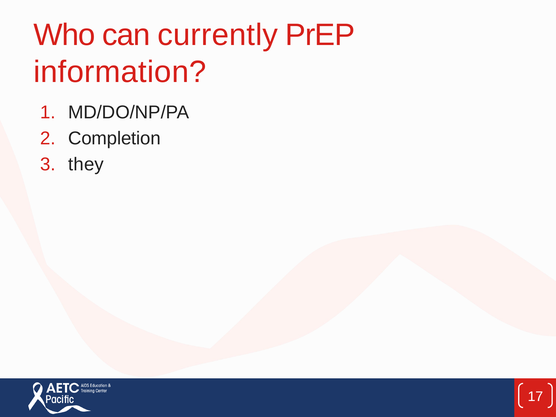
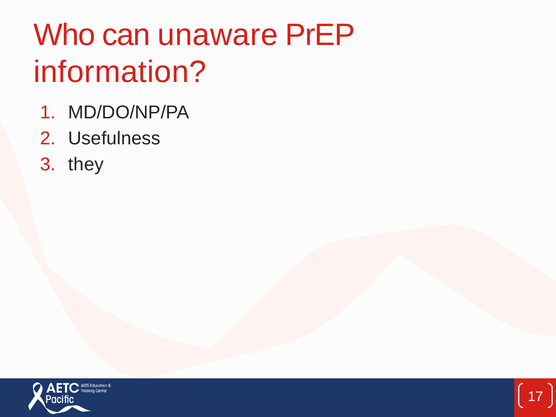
currently: currently -> unaware
Completion: Completion -> Usefulness
